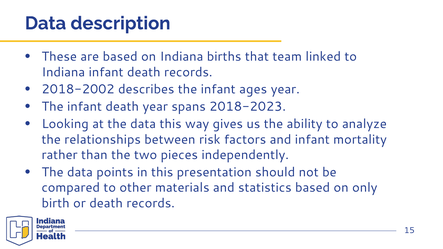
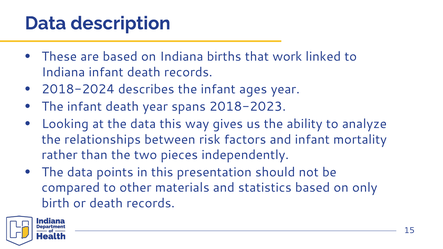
team: team -> work
2018-2002: 2018-2002 -> 2018-2024
